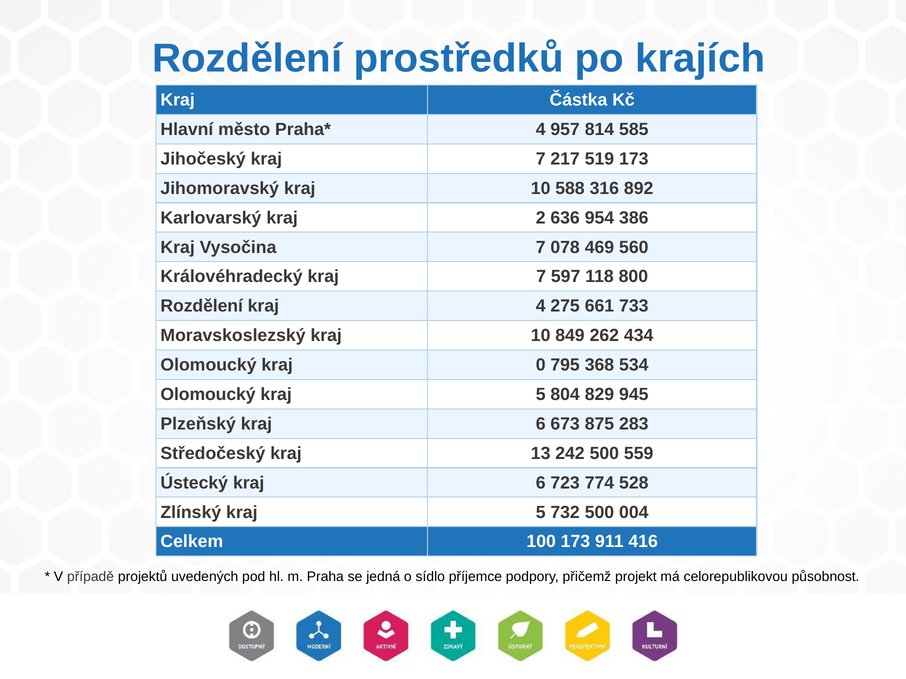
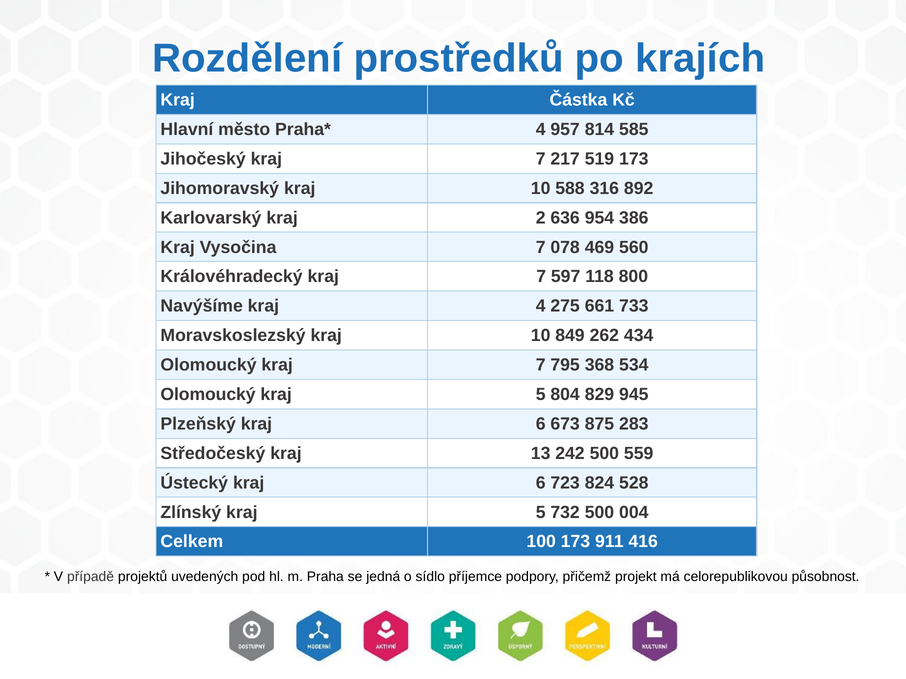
Rozdělení at (202, 306): Rozdělení -> Navýšíme
Olomoucký kraj 0: 0 -> 7
774: 774 -> 824
